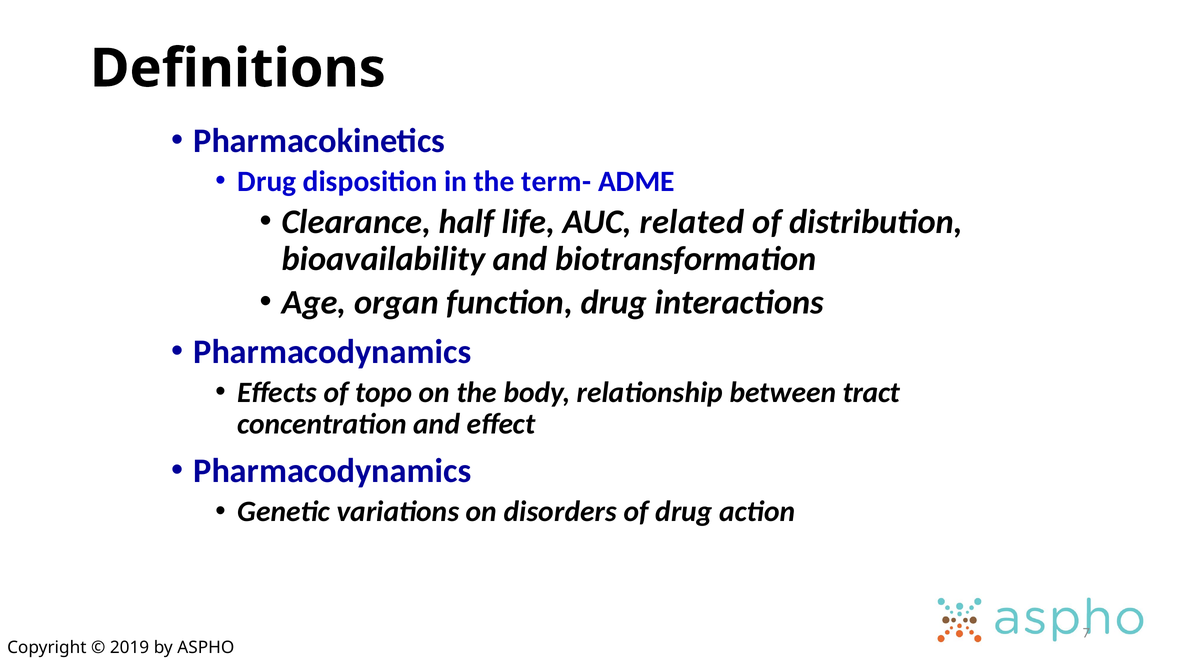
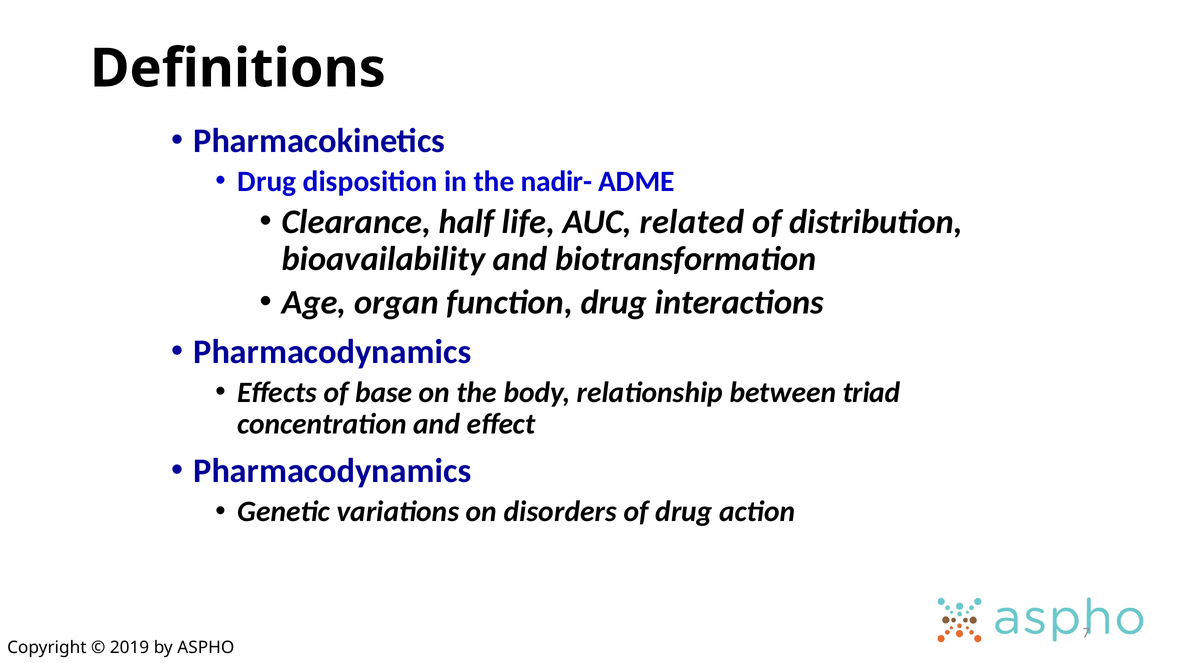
term-: term- -> nadir-
topo: topo -> base
tract: tract -> triad
